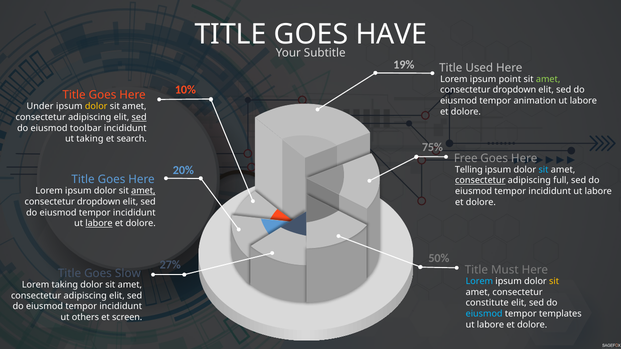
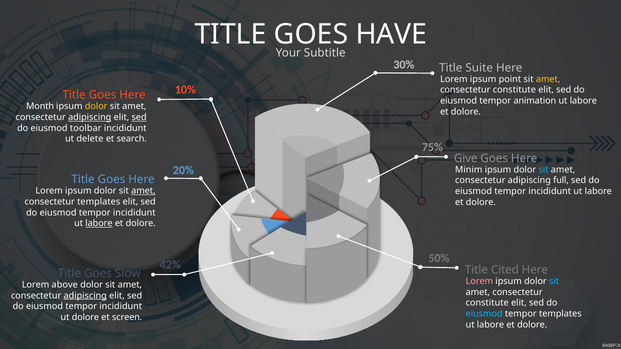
19%: 19% -> 30%
Used: Used -> Suite
amet at (548, 79) colour: light green -> yellow
dropdown at (514, 90): dropdown -> constitute
Under: Under -> Month
adipiscing at (90, 117) underline: none -> present
ut taking: taking -> delete
Free: Free -> Give
Telling: Telling -> Minim
consectetur at (480, 181) underline: present -> none
dropdown at (99, 202): dropdown -> templates
27%: 27% -> 42%
Must: Must -> Cited
Lorem at (479, 281) colour: light blue -> pink
sit at (554, 281) colour: yellow -> light blue
Lorem taking: taking -> above
adipiscing at (85, 296) underline: none -> present
ut others: others -> dolore
